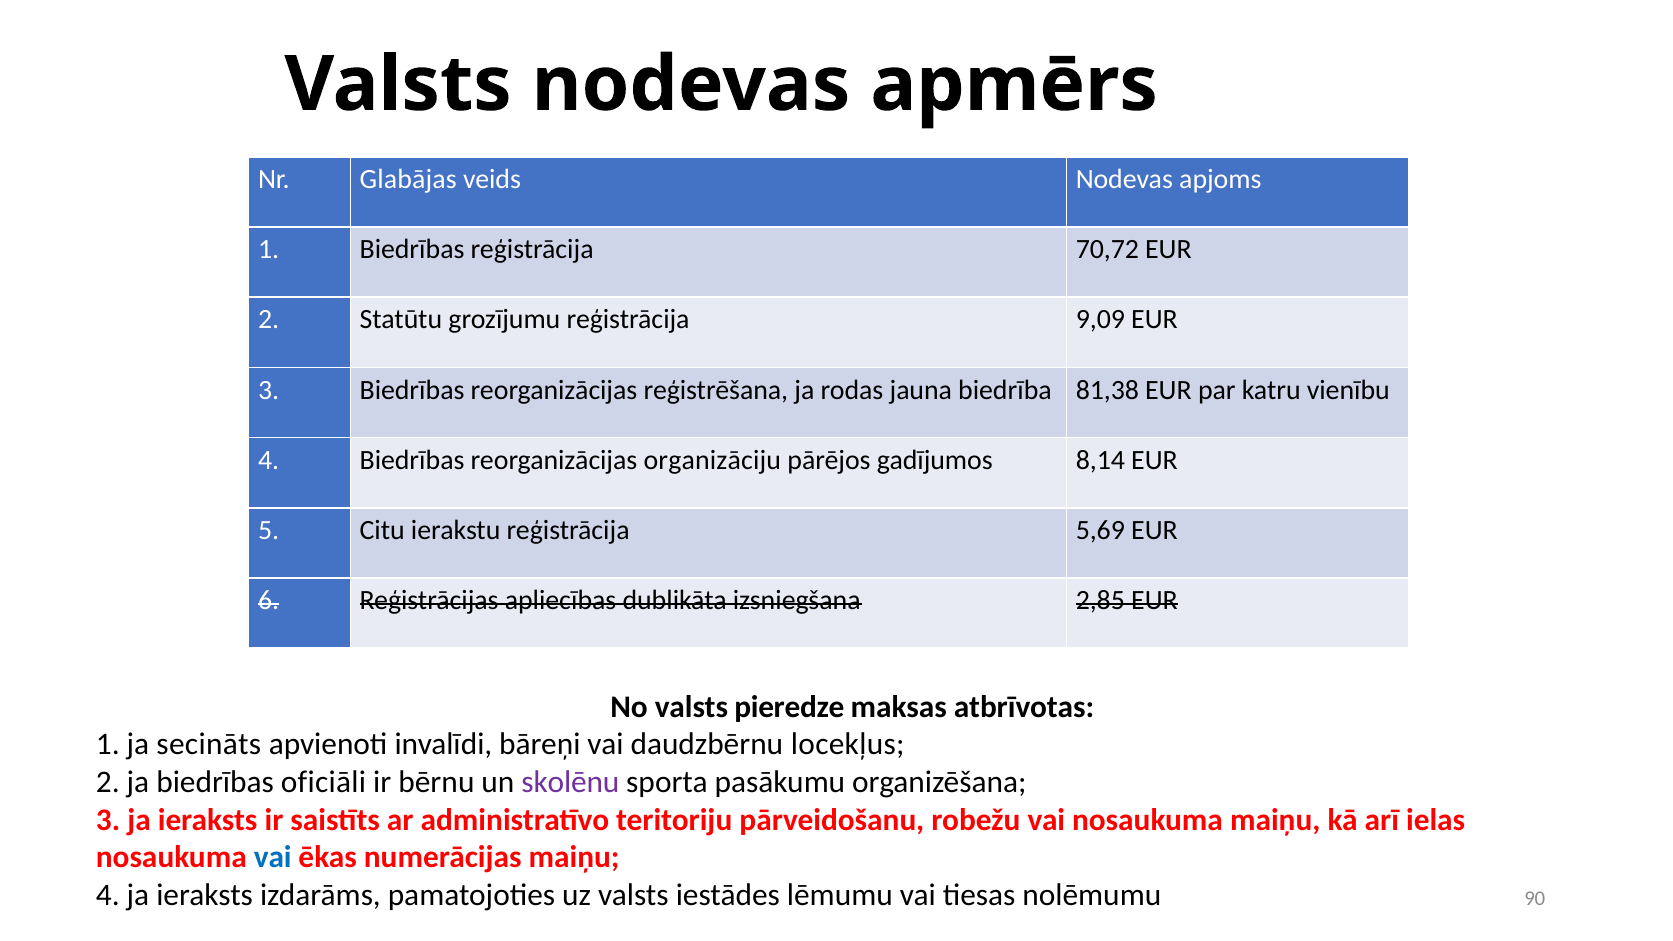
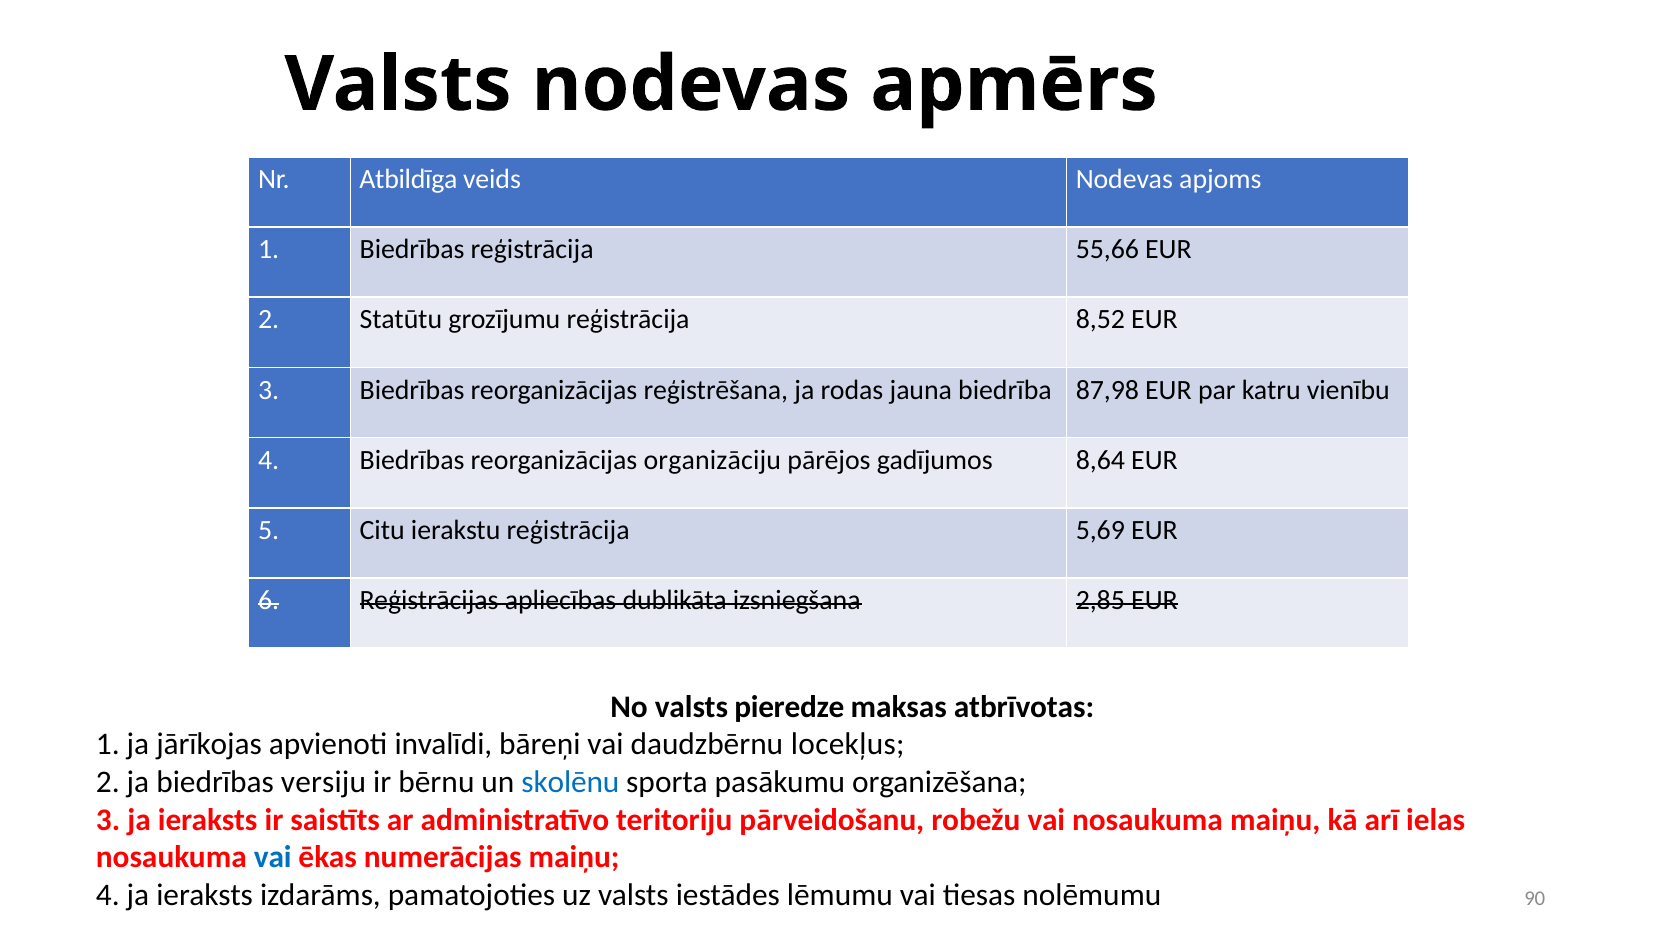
Glabājas: Glabājas -> Atbildīga
70,72: 70,72 -> 55,66
9,09: 9,09 -> 8,52
81,38: 81,38 -> 87,98
8,14: 8,14 -> 8,64
secināts: secināts -> jārīkojas
oficiāli: oficiāli -> versiju
skolēnu colour: purple -> blue
